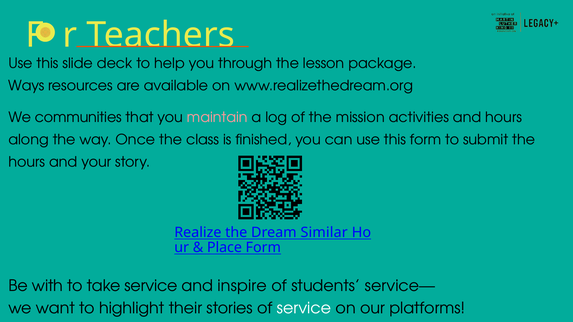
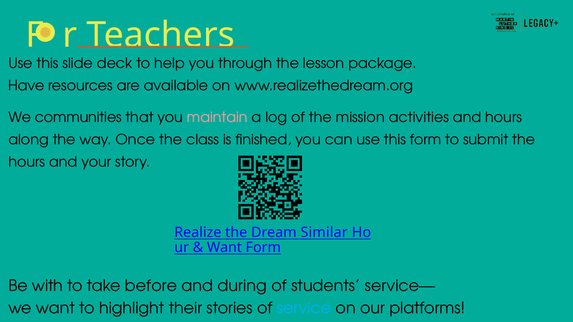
Ways: Ways -> Have
Place at (224, 248): Place -> Want
take service: service -> before
inspire: inspire -> during
service at (304, 308) colour: white -> light blue
